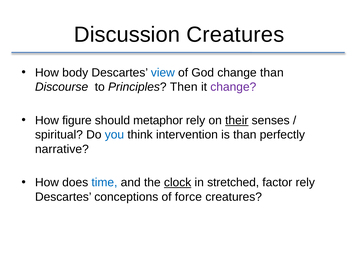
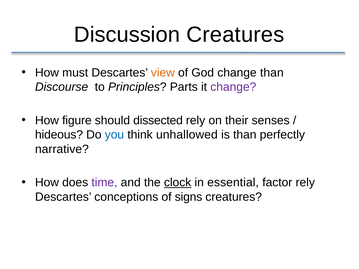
body: body -> must
view colour: blue -> orange
Then: Then -> Parts
metaphor: metaphor -> dissected
their underline: present -> none
spiritual: spiritual -> hideous
intervention: intervention -> unhallowed
time colour: blue -> purple
stretched: stretched -> essential
force: force -> signs
